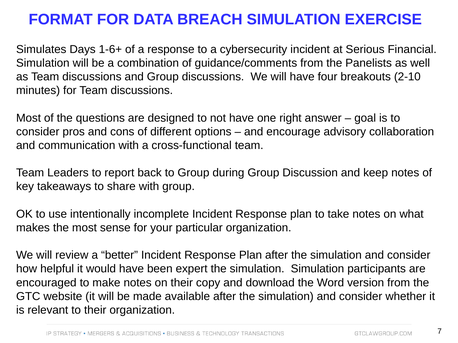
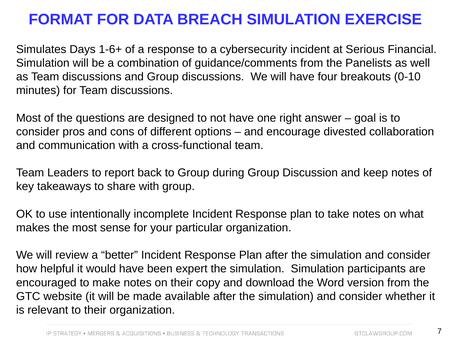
2-10: 2-10 -> 0-10
advisory: advisory -> divested
